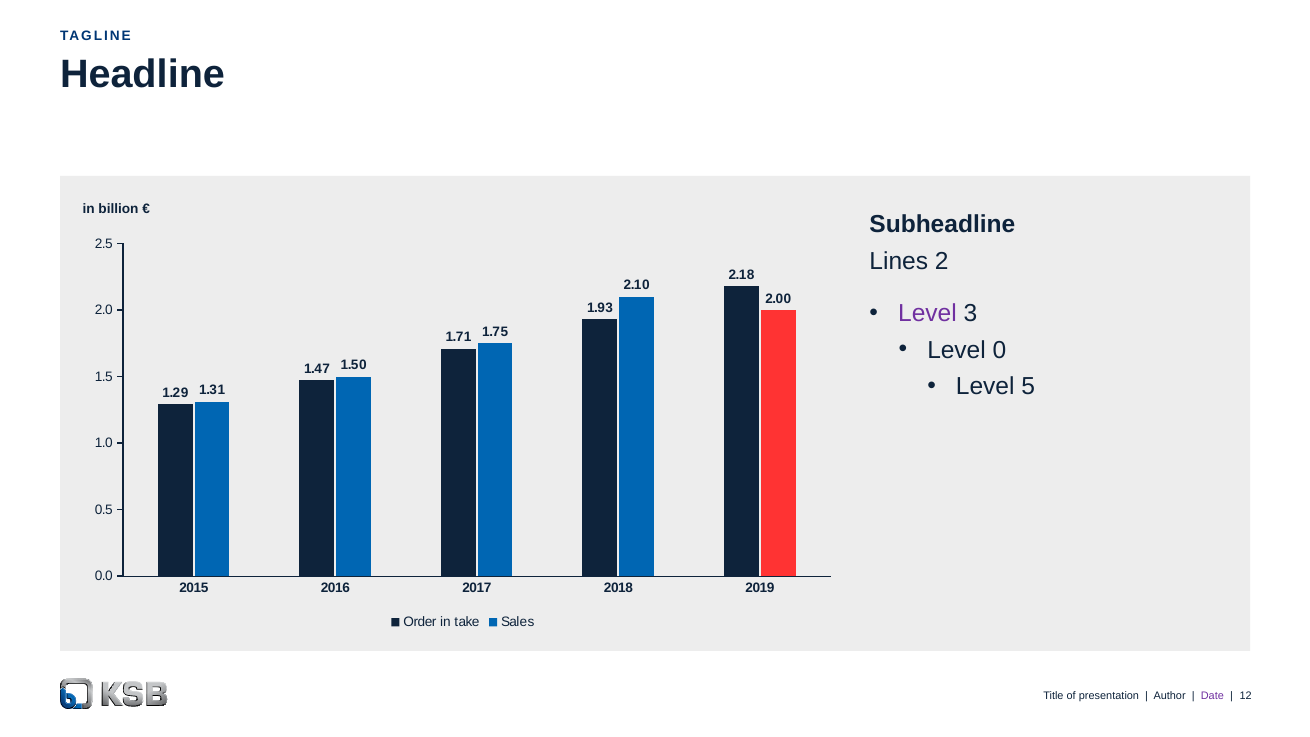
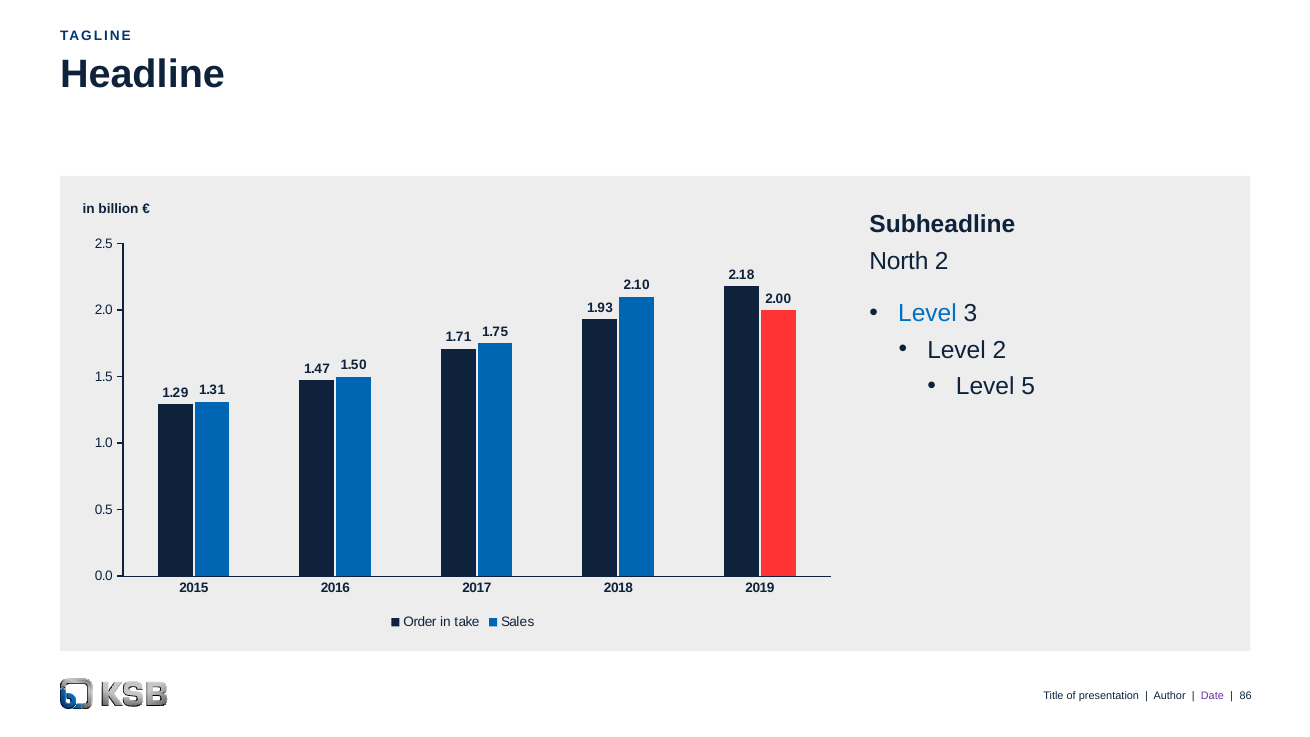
Lines: Lines -> North
Level at (927, 314) colour: purple -> blue
Level 0: 0 -> 2
12: 12 -> 86
